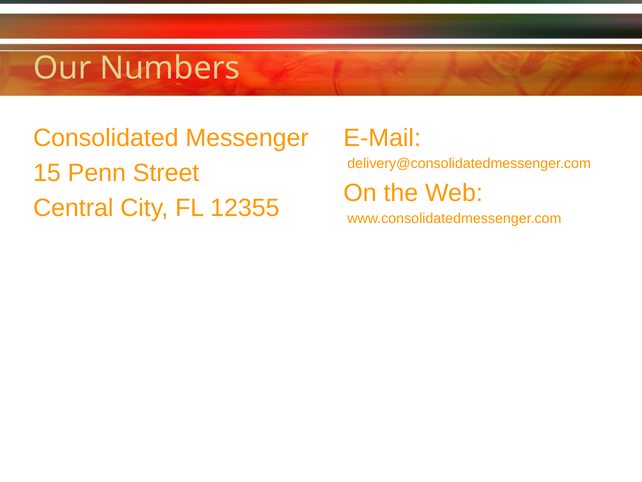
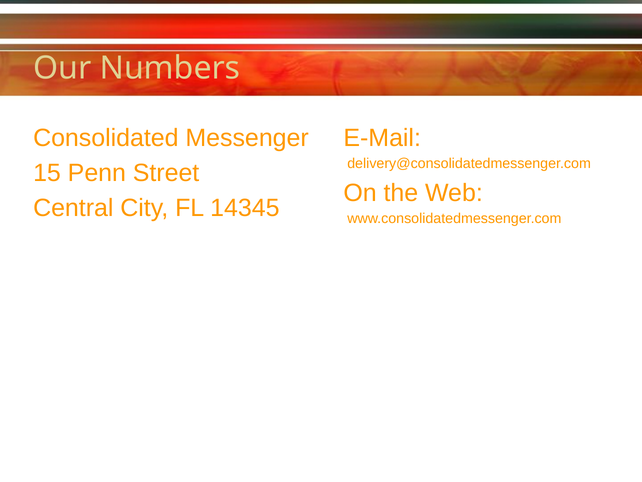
12355: 12355 -> 14345
